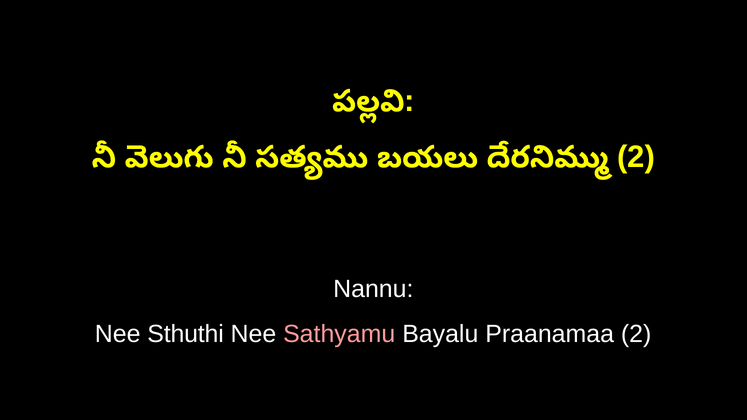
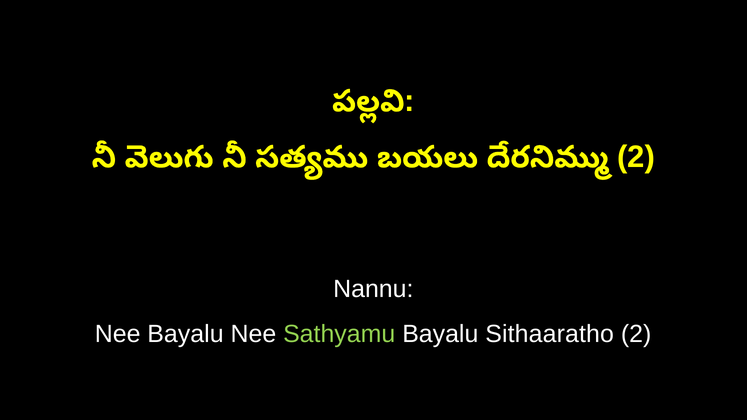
Nee Sthuthi: Sthuthi -> Bayalu
Sathyamu colour: pink -> light green
Praanamaa: Praanamaa -> Sithaaratho
